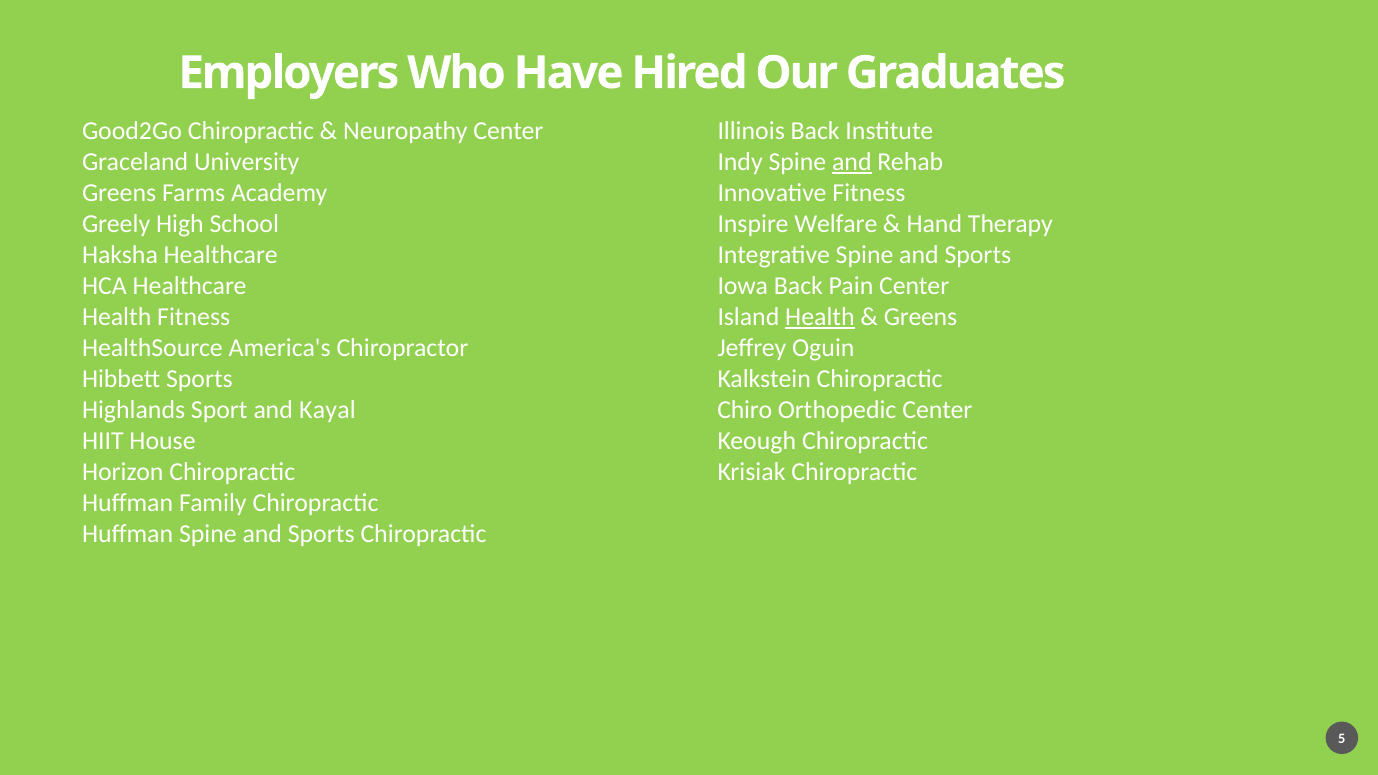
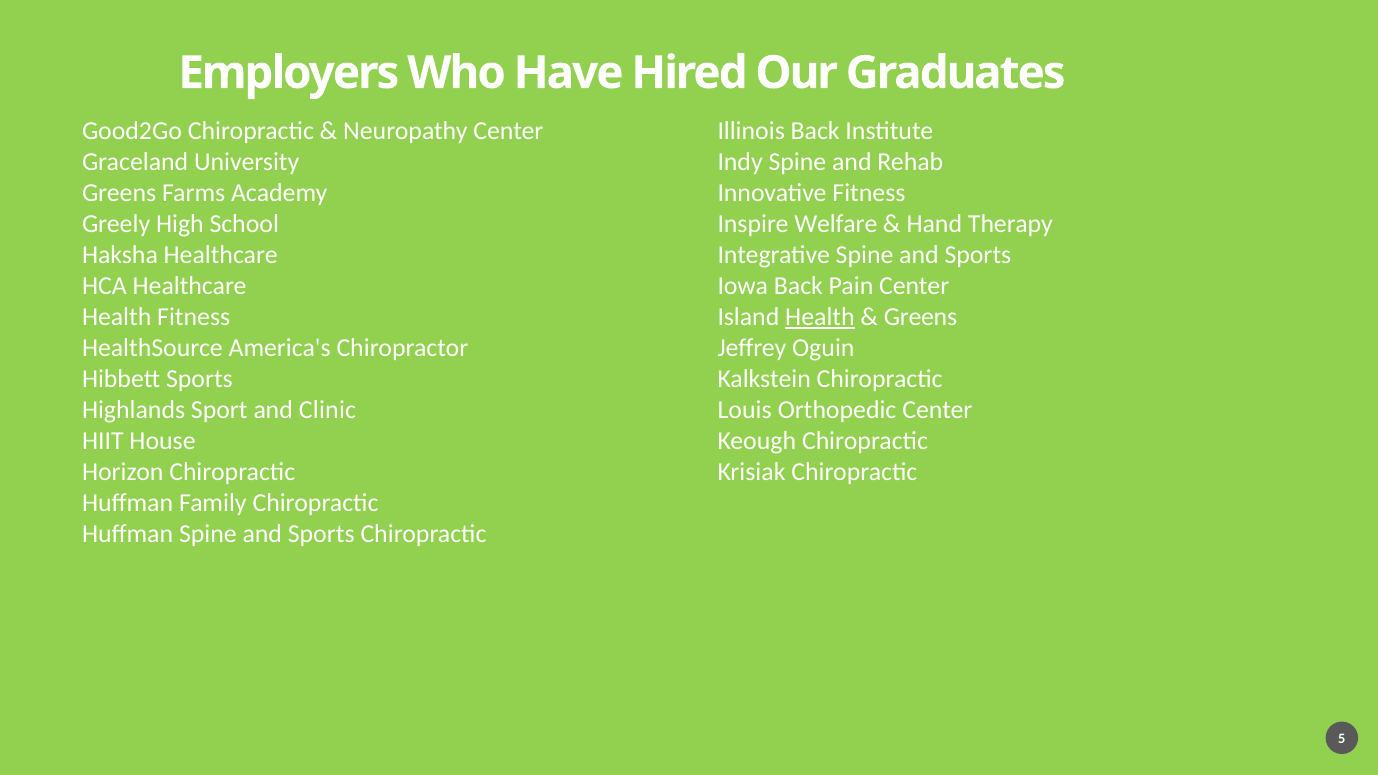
and at (852, 162) underline: present -> none
Kayal: Kayal -> Clinic
Chiro: Chiro -> Louis
